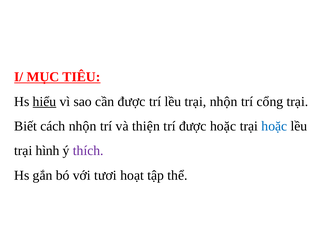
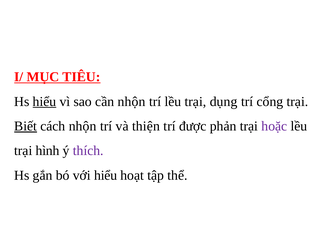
cần được: được -> nhộn
trại nhộn: nhộn -> dụng
Biết underline: none -> present
được hoặc: hoặc -> phản
hoặc at (274, 126) colour: blue -> purple
với tươi: tươi -> hiểu
